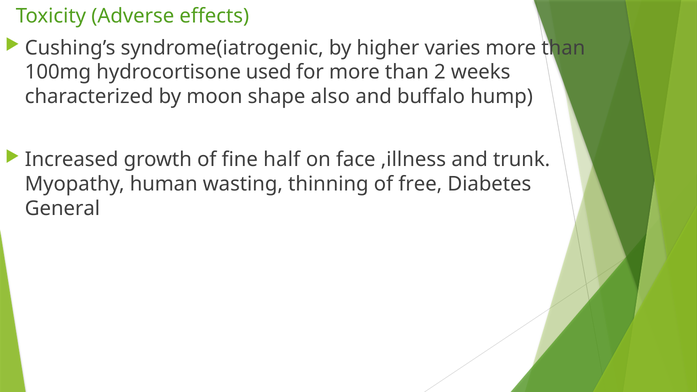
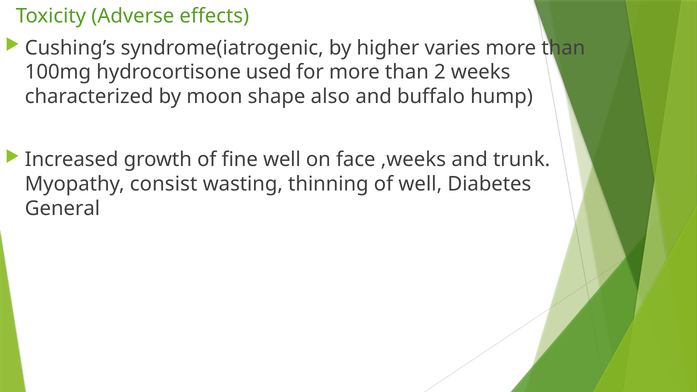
fine half: half -> well
,illness: ,illness -> ,weeks
human: human -> consist
of free: free -> well
